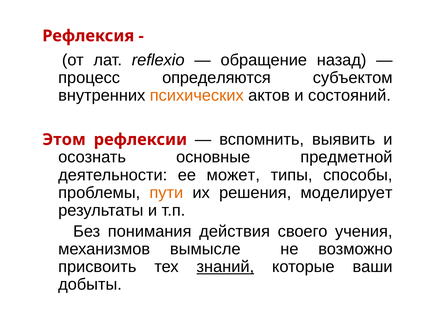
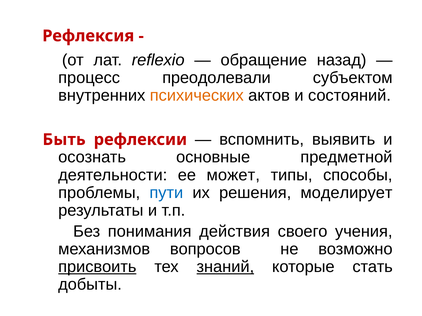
определяются: определяются -> преодолевали
Этом: Этом -> Быть
пути colour: orange -> blue
вымысле: вымысле -> вопросов
присвоить underline: none -> present
ваши: ваши -> стать
